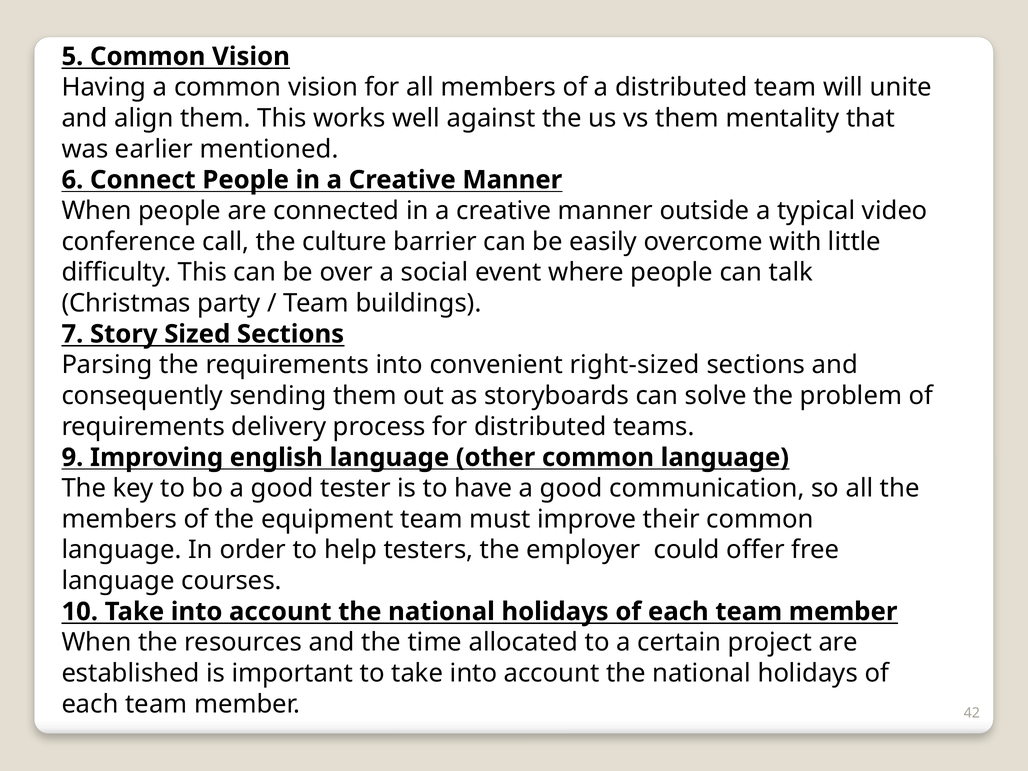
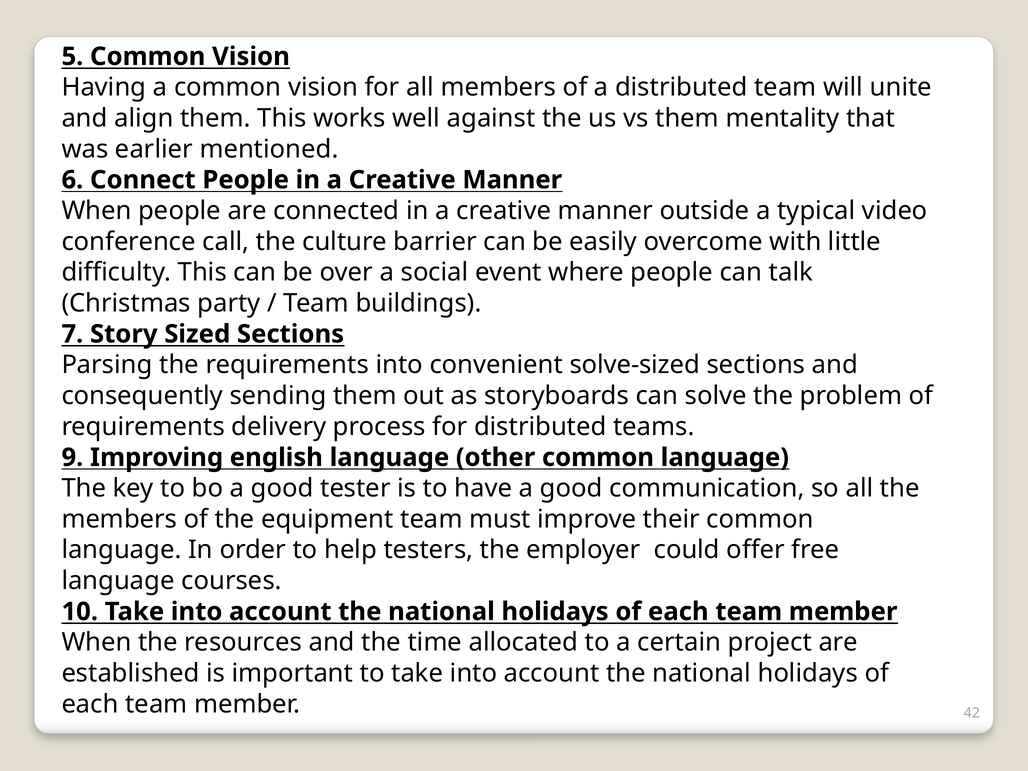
right-sized: right-sized -> solve-sized
